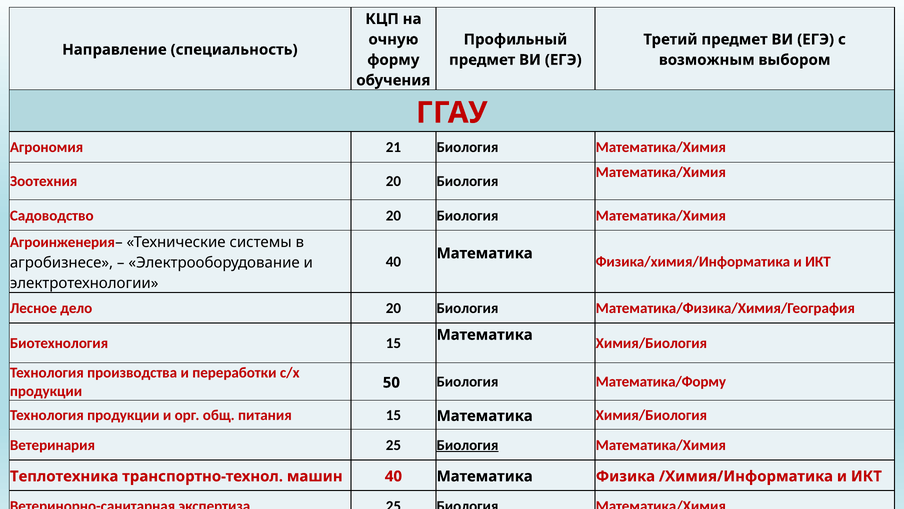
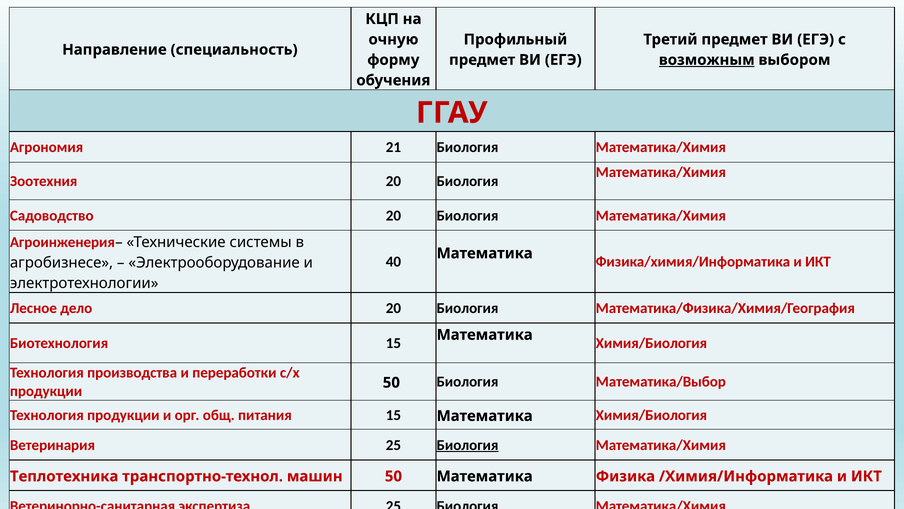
возможным underline: none -> present
Математика/Форму: Математика/Форму -> Математика/Выбор
машин 40: 40 -> 50
